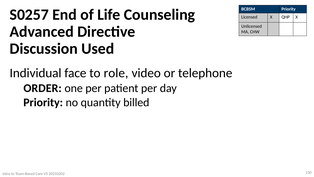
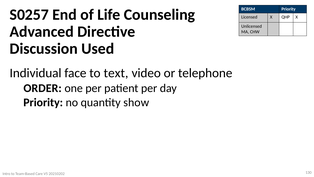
role: role -> text
billed: billed -> show
